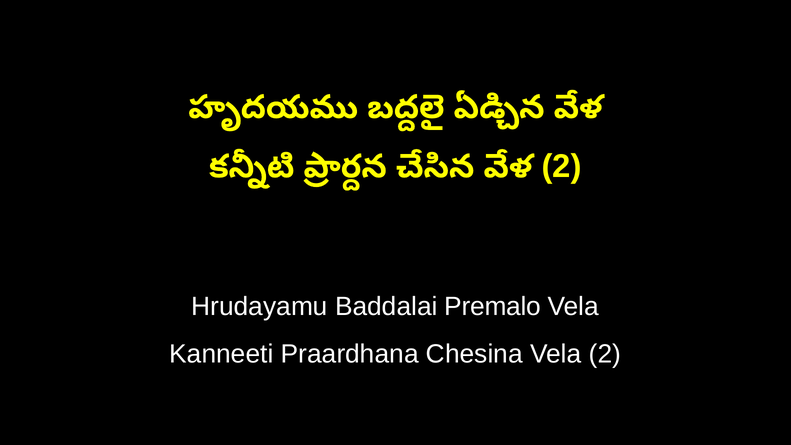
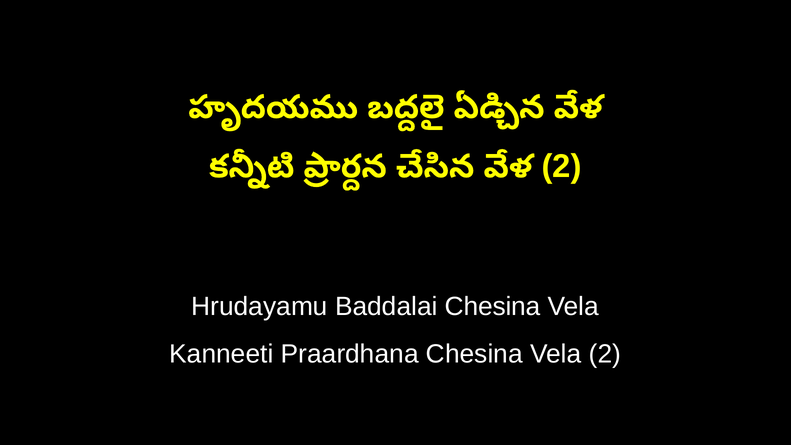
Baddalai Premalo: Premalo -> Chesina
